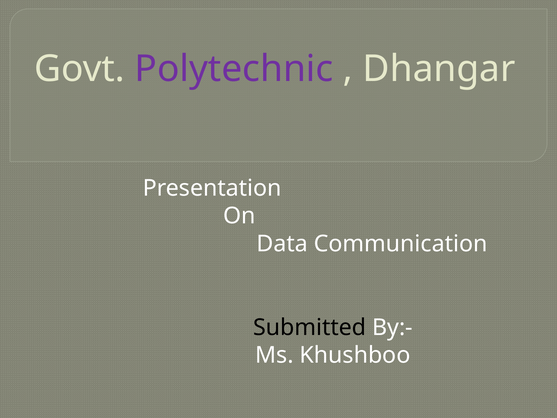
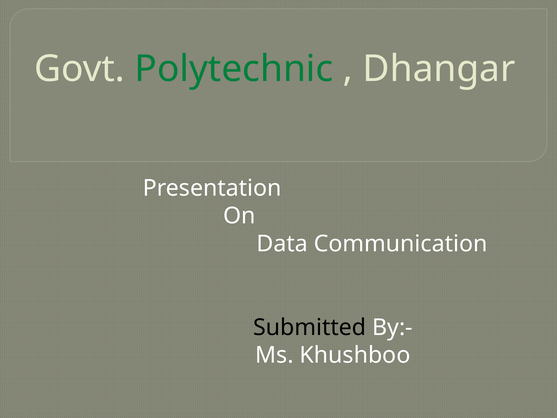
Polytechnic colour: purple -> green
